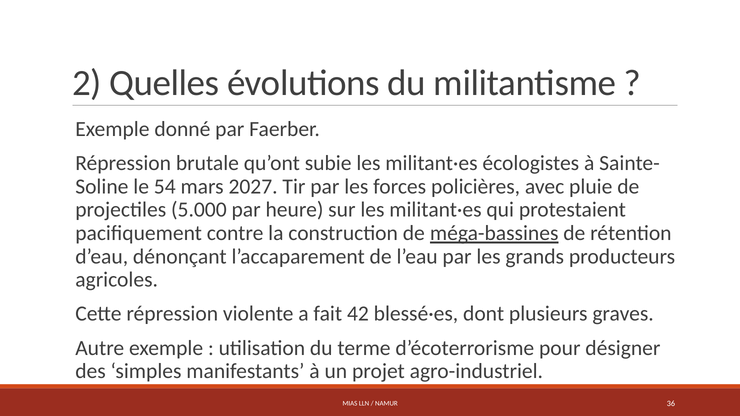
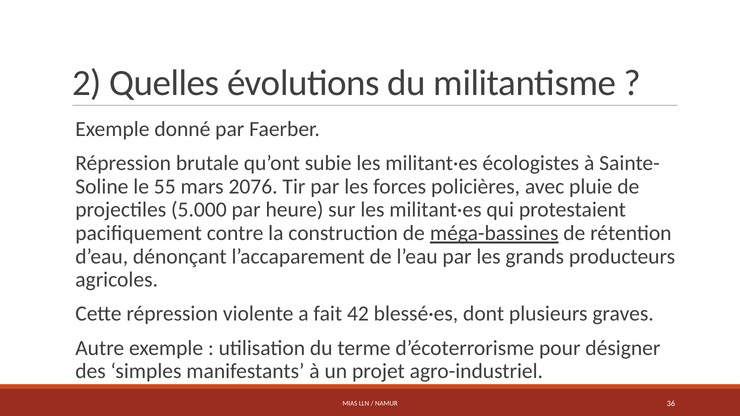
54: 54 -> 55
2027: 2027 -> 2076
